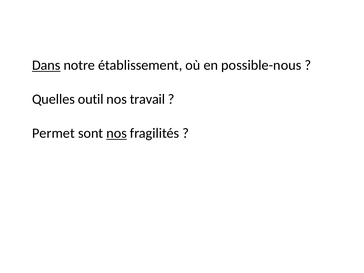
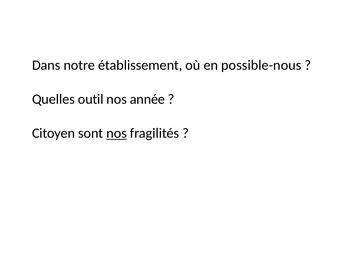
Dans underline: present -> none
travail: travail -> année
Permet: Permet -> Citoyen
